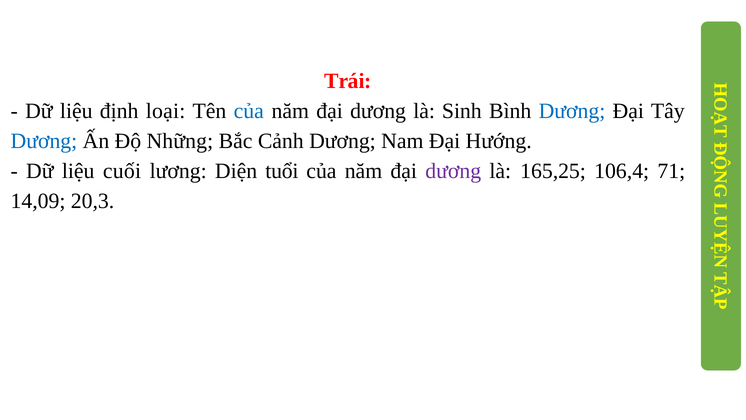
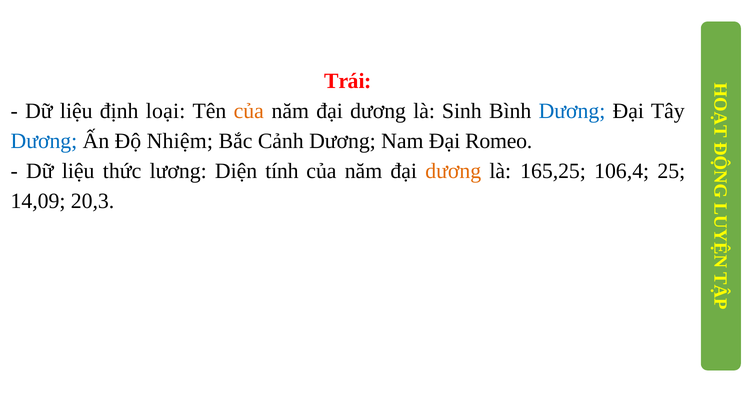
của at (249, 111) colour: blue -> orange
Những: Những -> Nhiệm
Hướng: Hướng -> Romeo
cuối: cuối -> thức
tuổi: tuổi -> tính
dương at (453, 171) colour: purple -> orange
71: 71 -> 25
